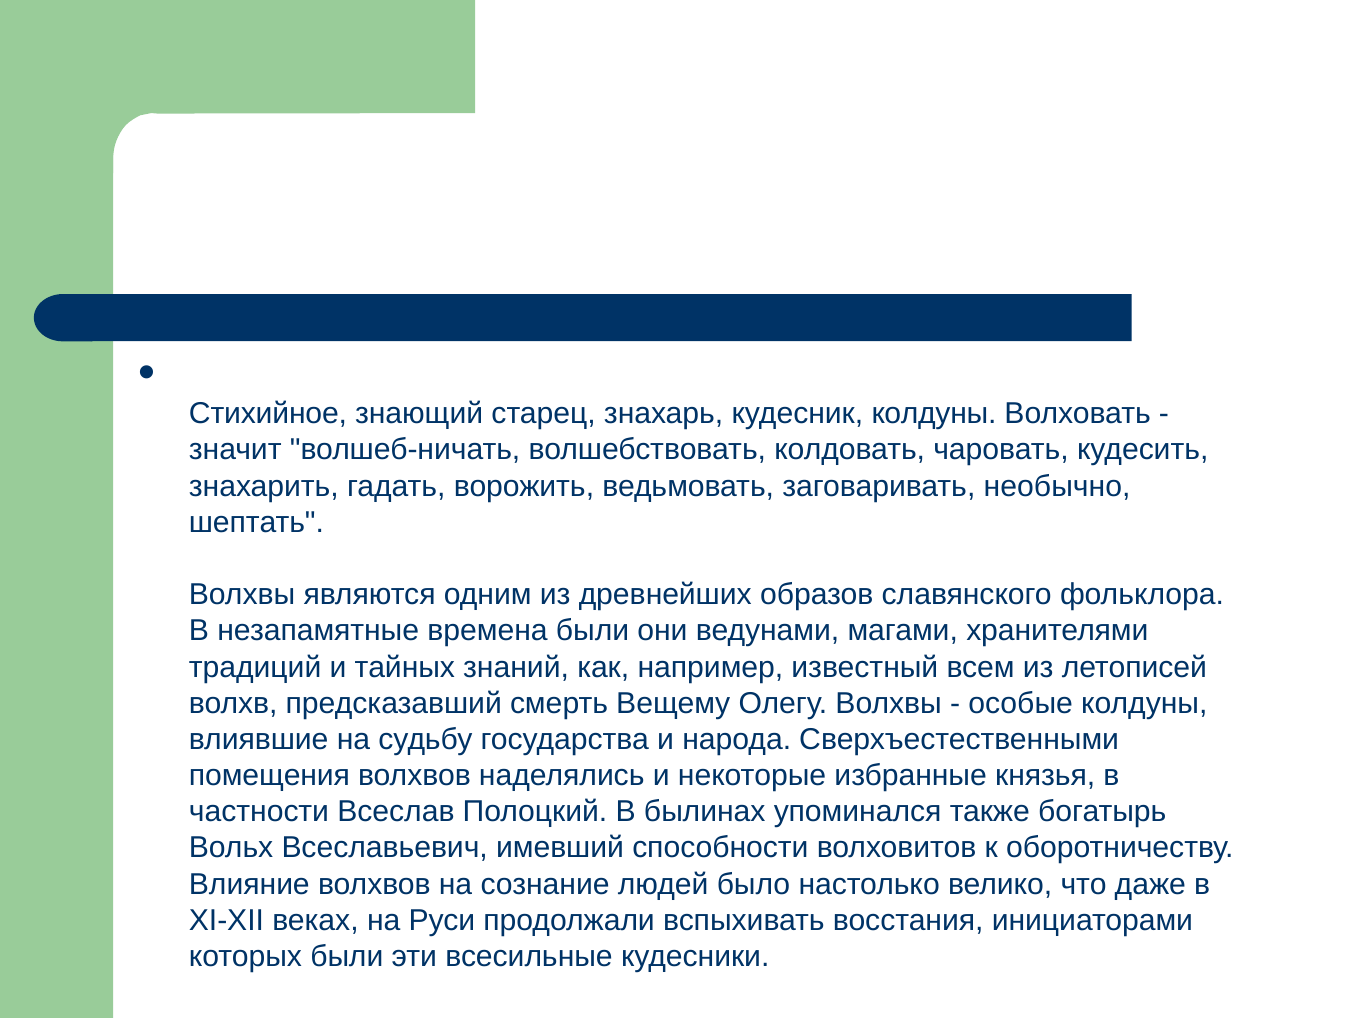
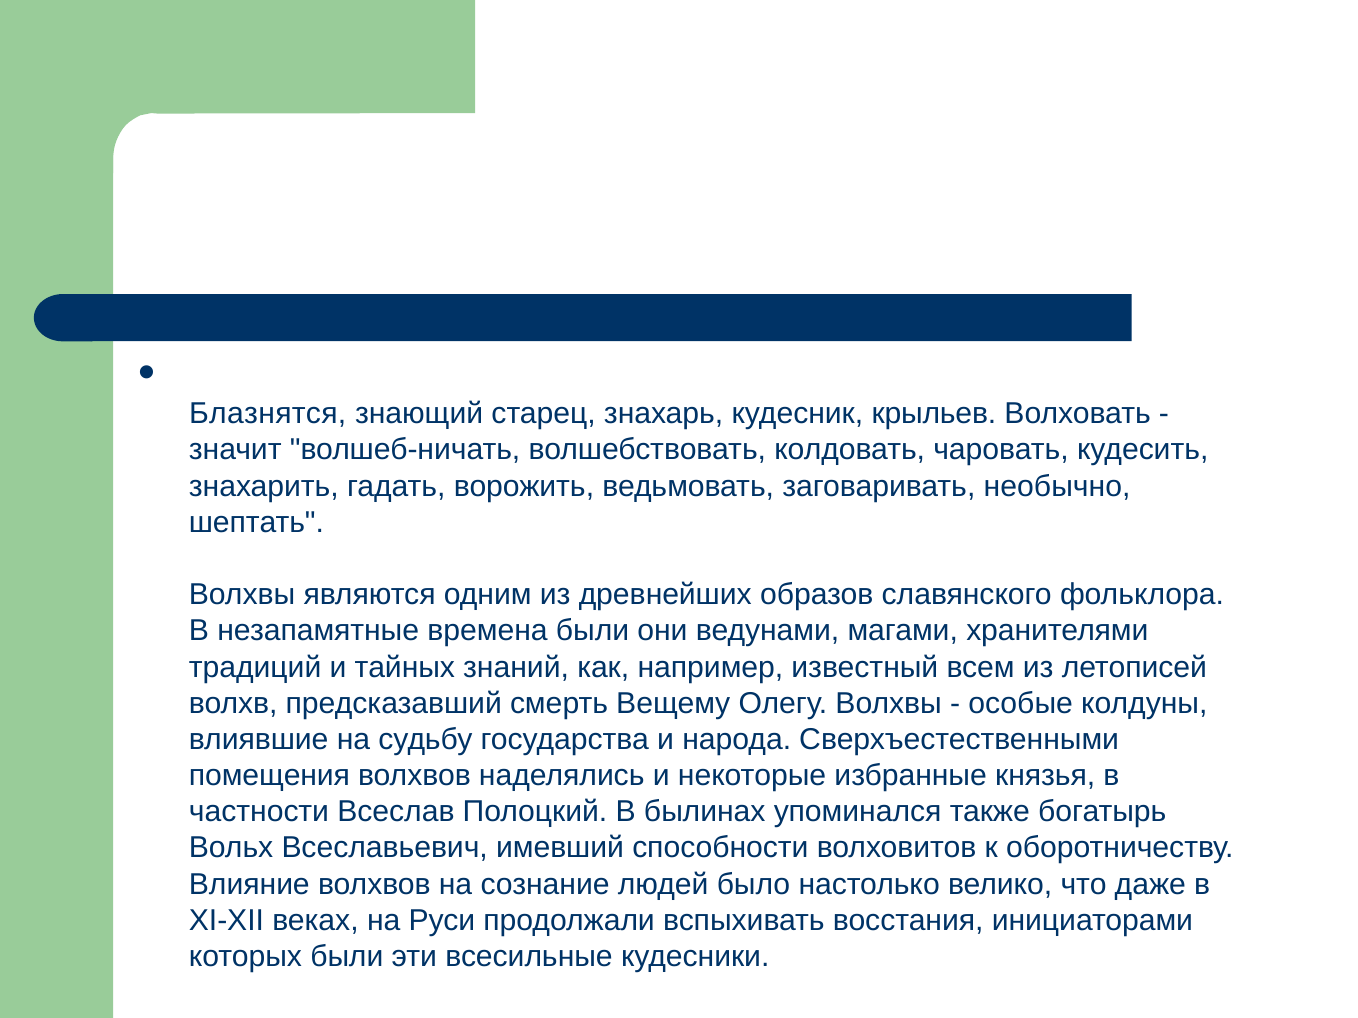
Стихийное: Стихийное -> Блазнятся
кудесник колдуны: колдуны -> крыльев
